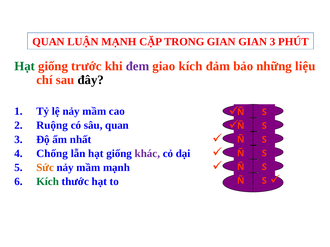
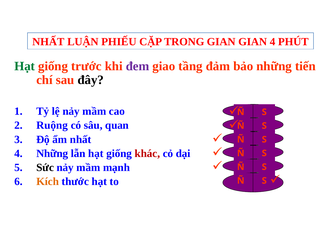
QUAN at (48, 42): QUAN -> NHẤT
LUẬN MẠNH: MẠNH -> PHIẾU
GIAN 3: 3 -> 4
giao kích: kích -> tầng
liệu: liệu -> tiến
Chống at (52, 154): Chống -> Những
khác colour: purple -> red
Sức colour: orange -> black
Kích at (48, 182) colour: green -> orange
